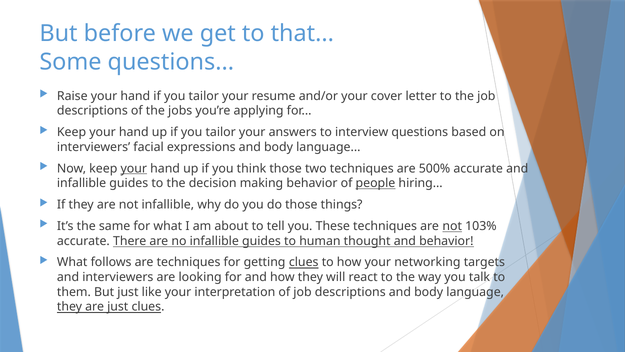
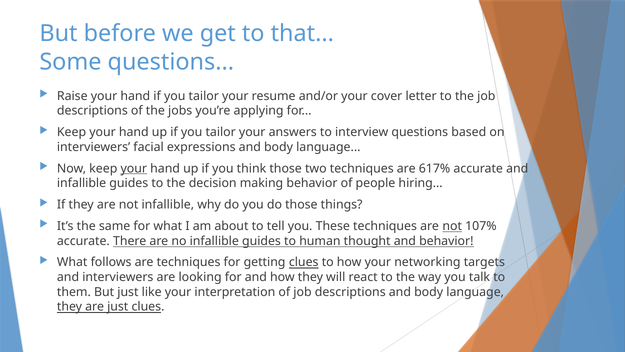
500%: 500% -> 617%
people underline: present -> none
103%: 103% -> 107%
